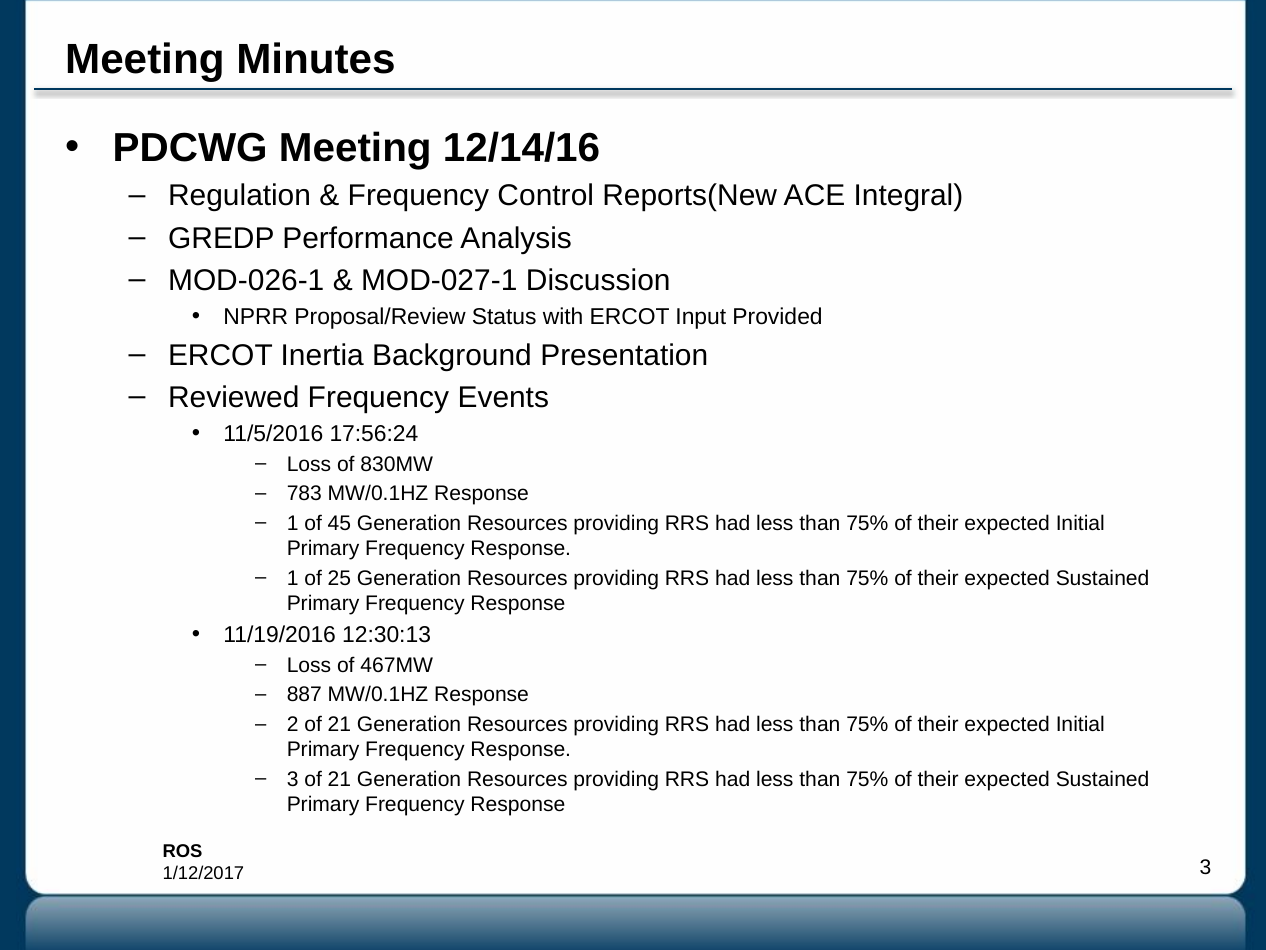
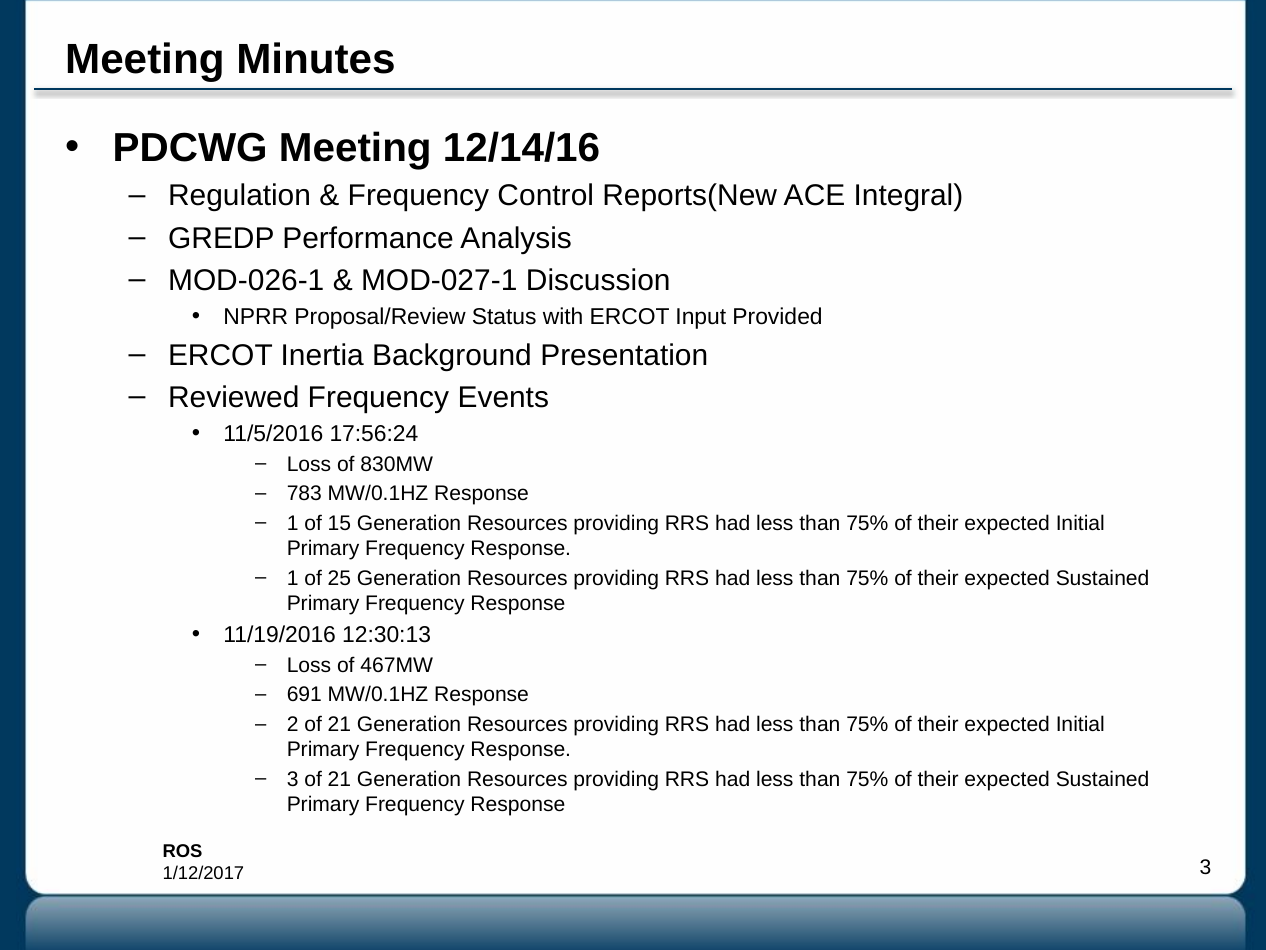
45: 45 -> 15
887: 887 -> 691
